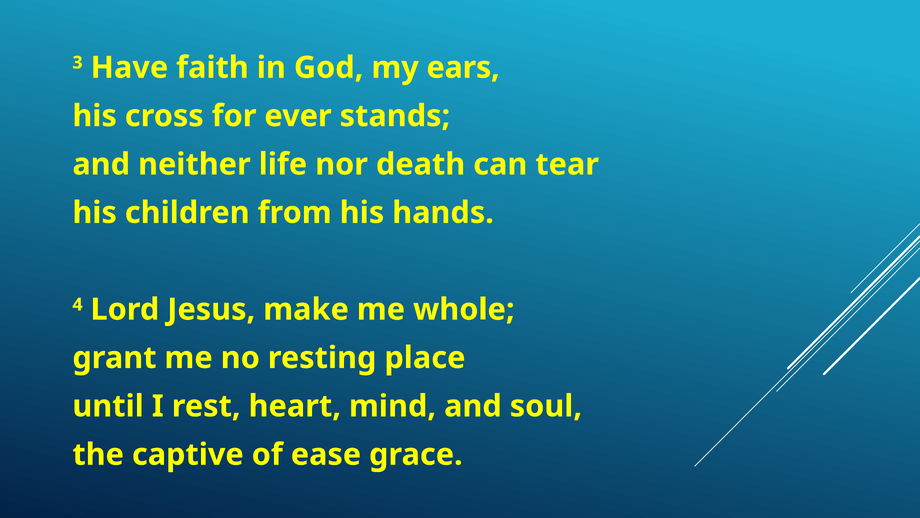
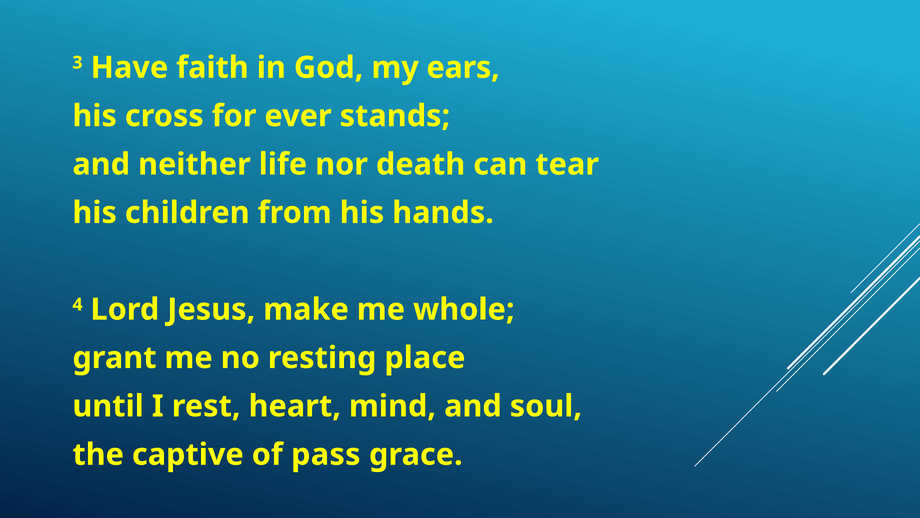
ease: ease -> pass
